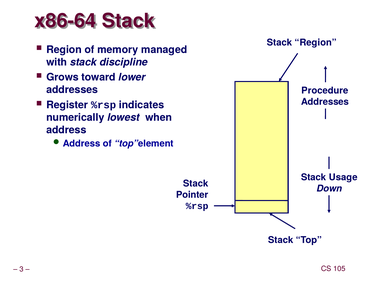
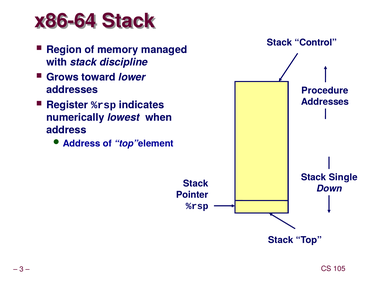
Stack Region: Region -> Control
Usage: Usage -> Single
